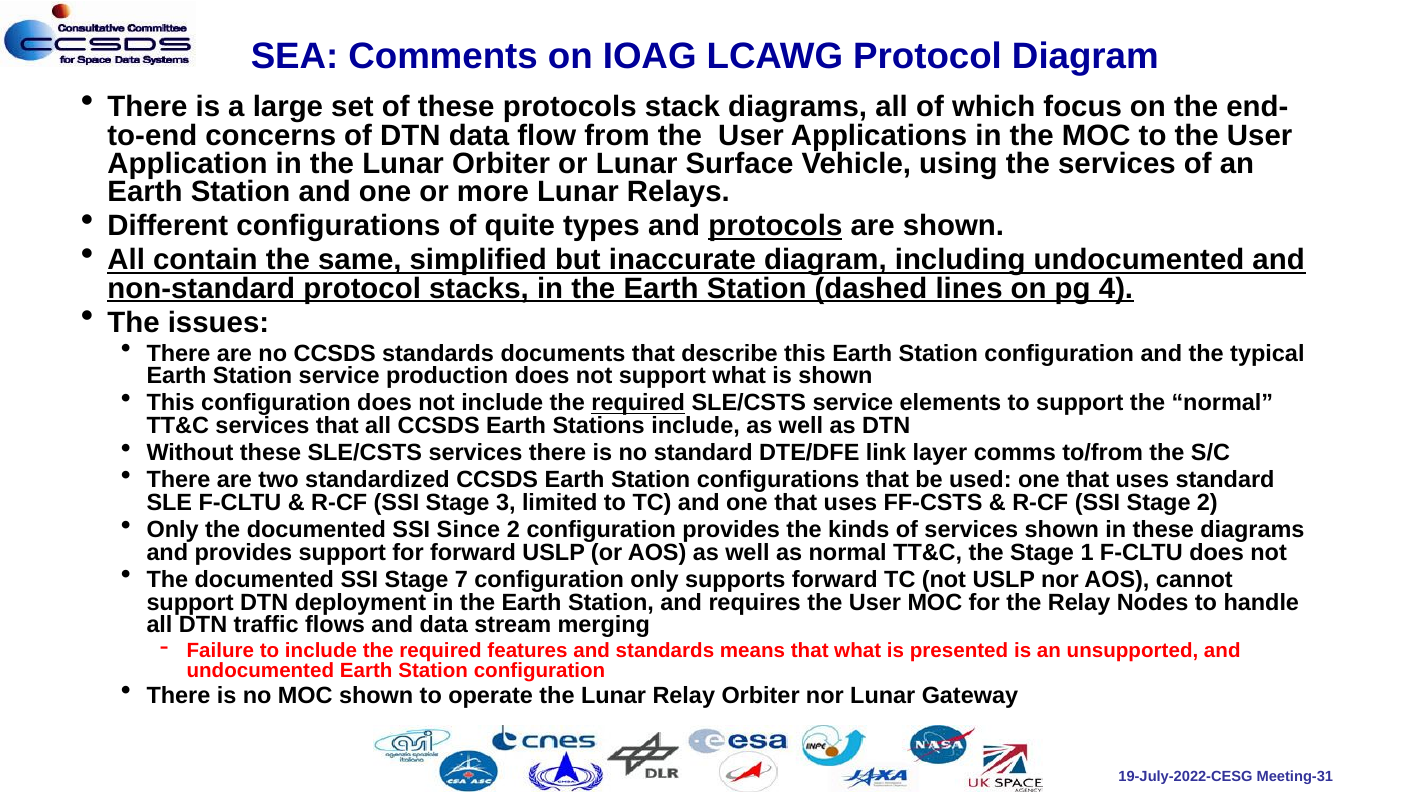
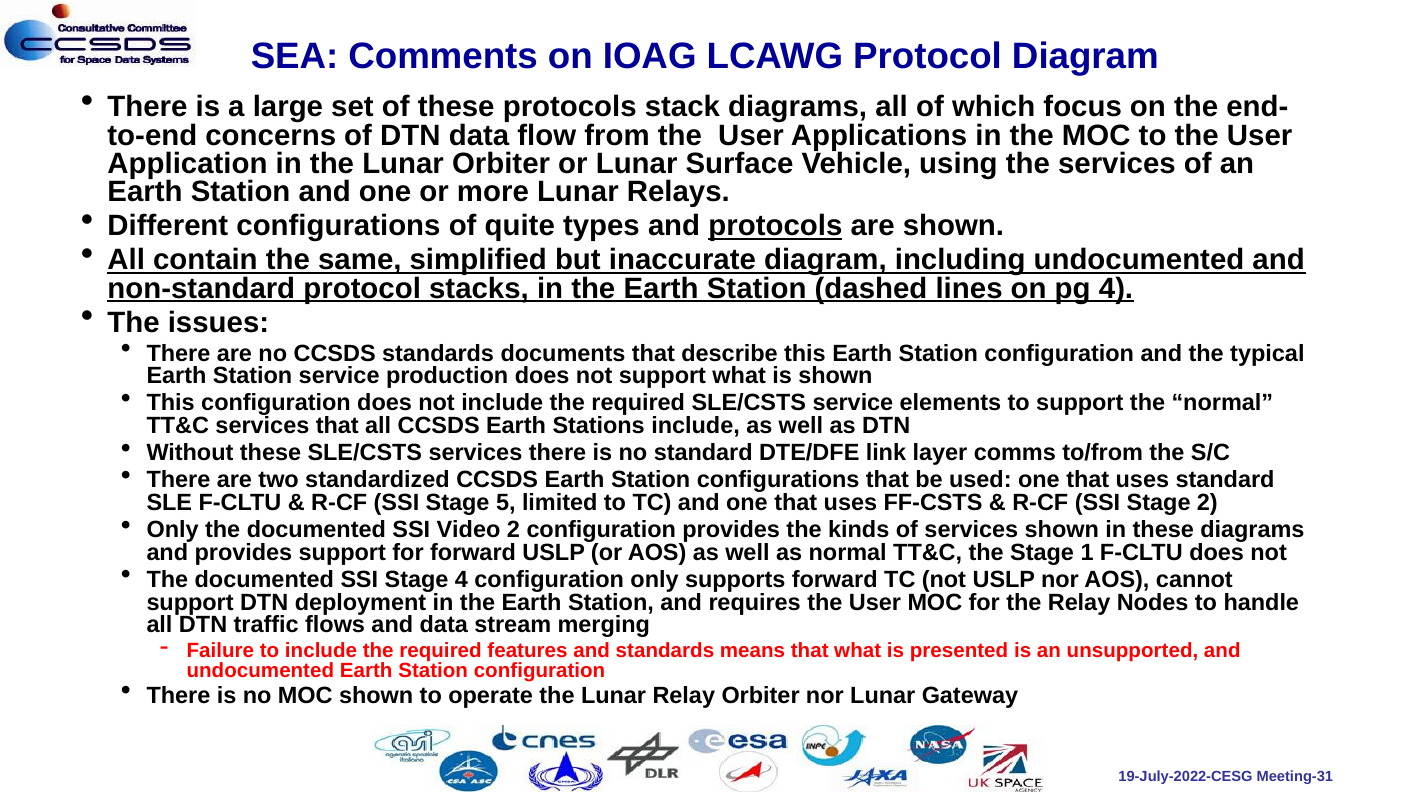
required at (638, 403) underline: present -> none
3: 3 -> 5
Since: Since -> Video
Stage 7: 7 -> 4
